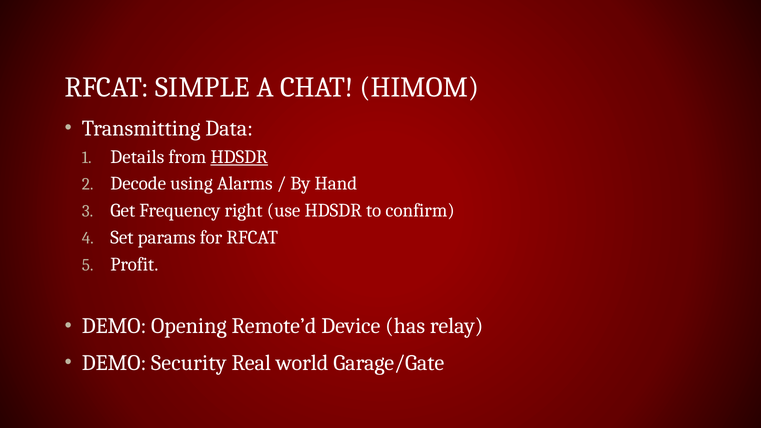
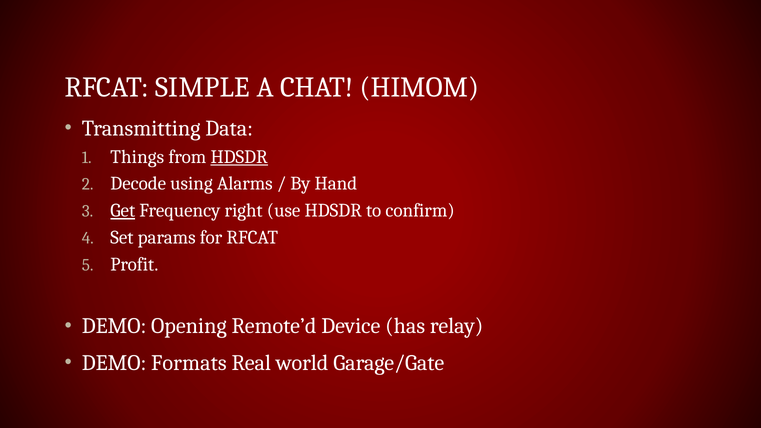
Details: Details -> Things
Get underline: none -> present
Security: Security -> Formats
